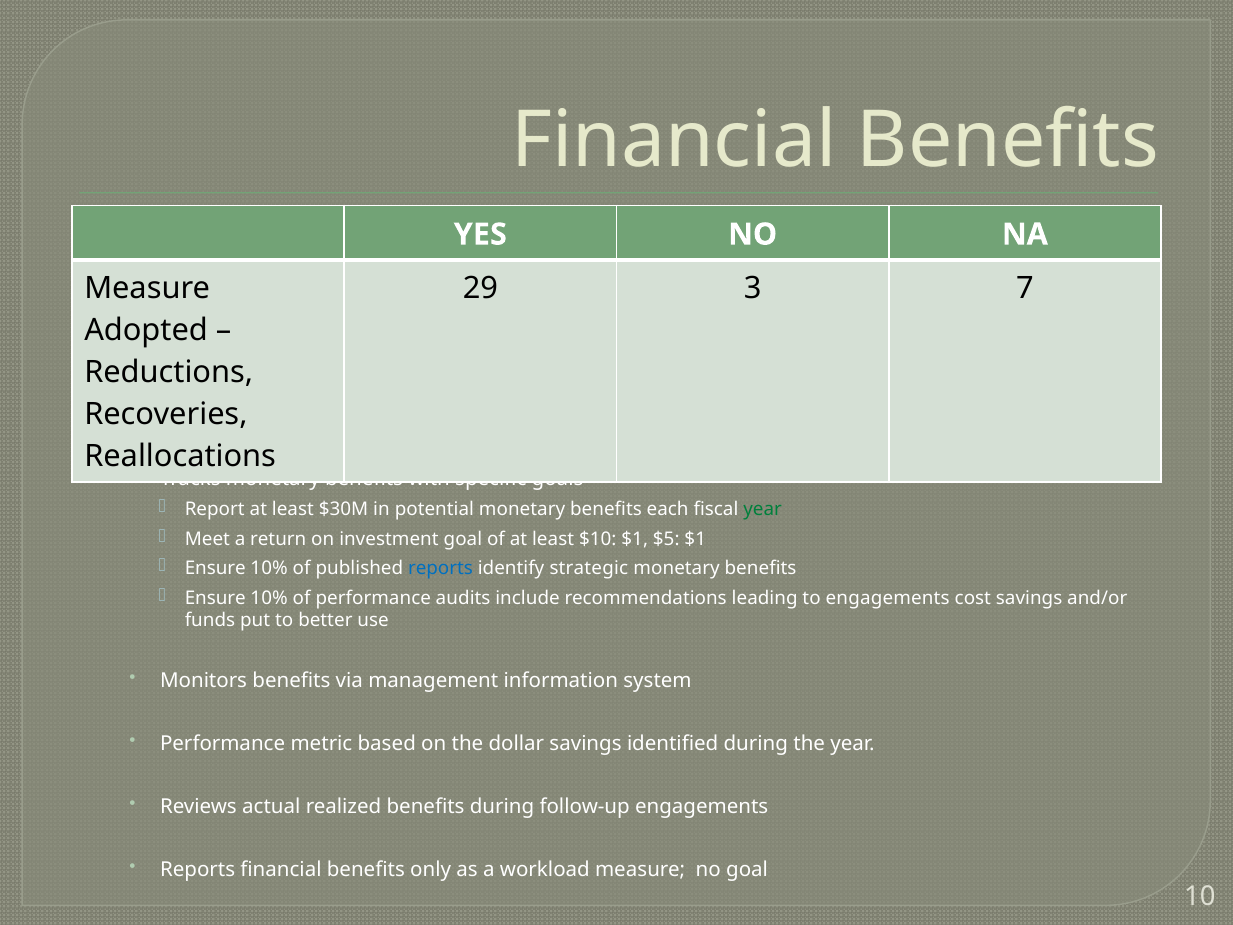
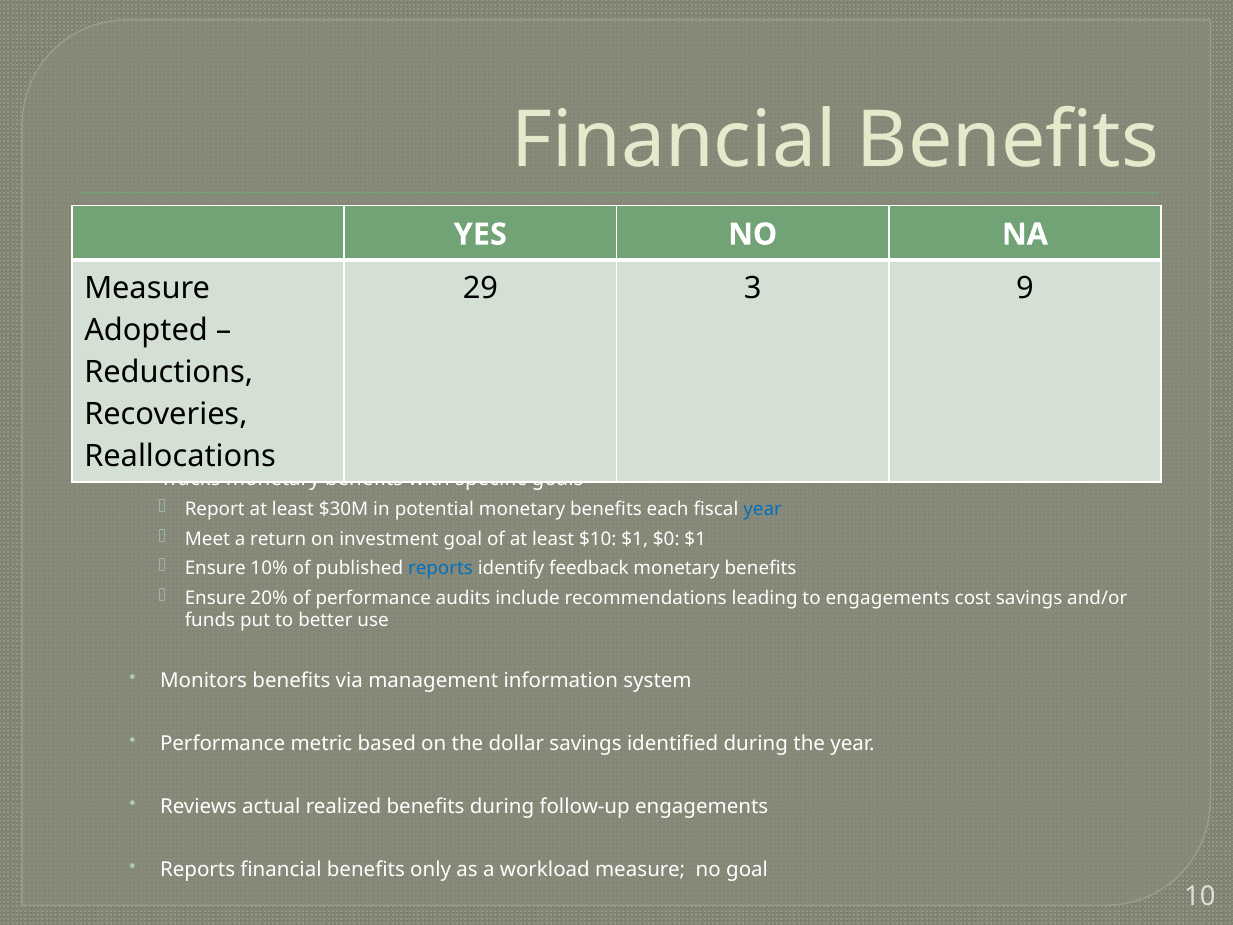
7: 7 -> 9
year at (763, 509) colour: green -> blue
$5: $5 -> $0
strategic: strategic -> feedback
10% at (269, 598): 10% -> 20%
